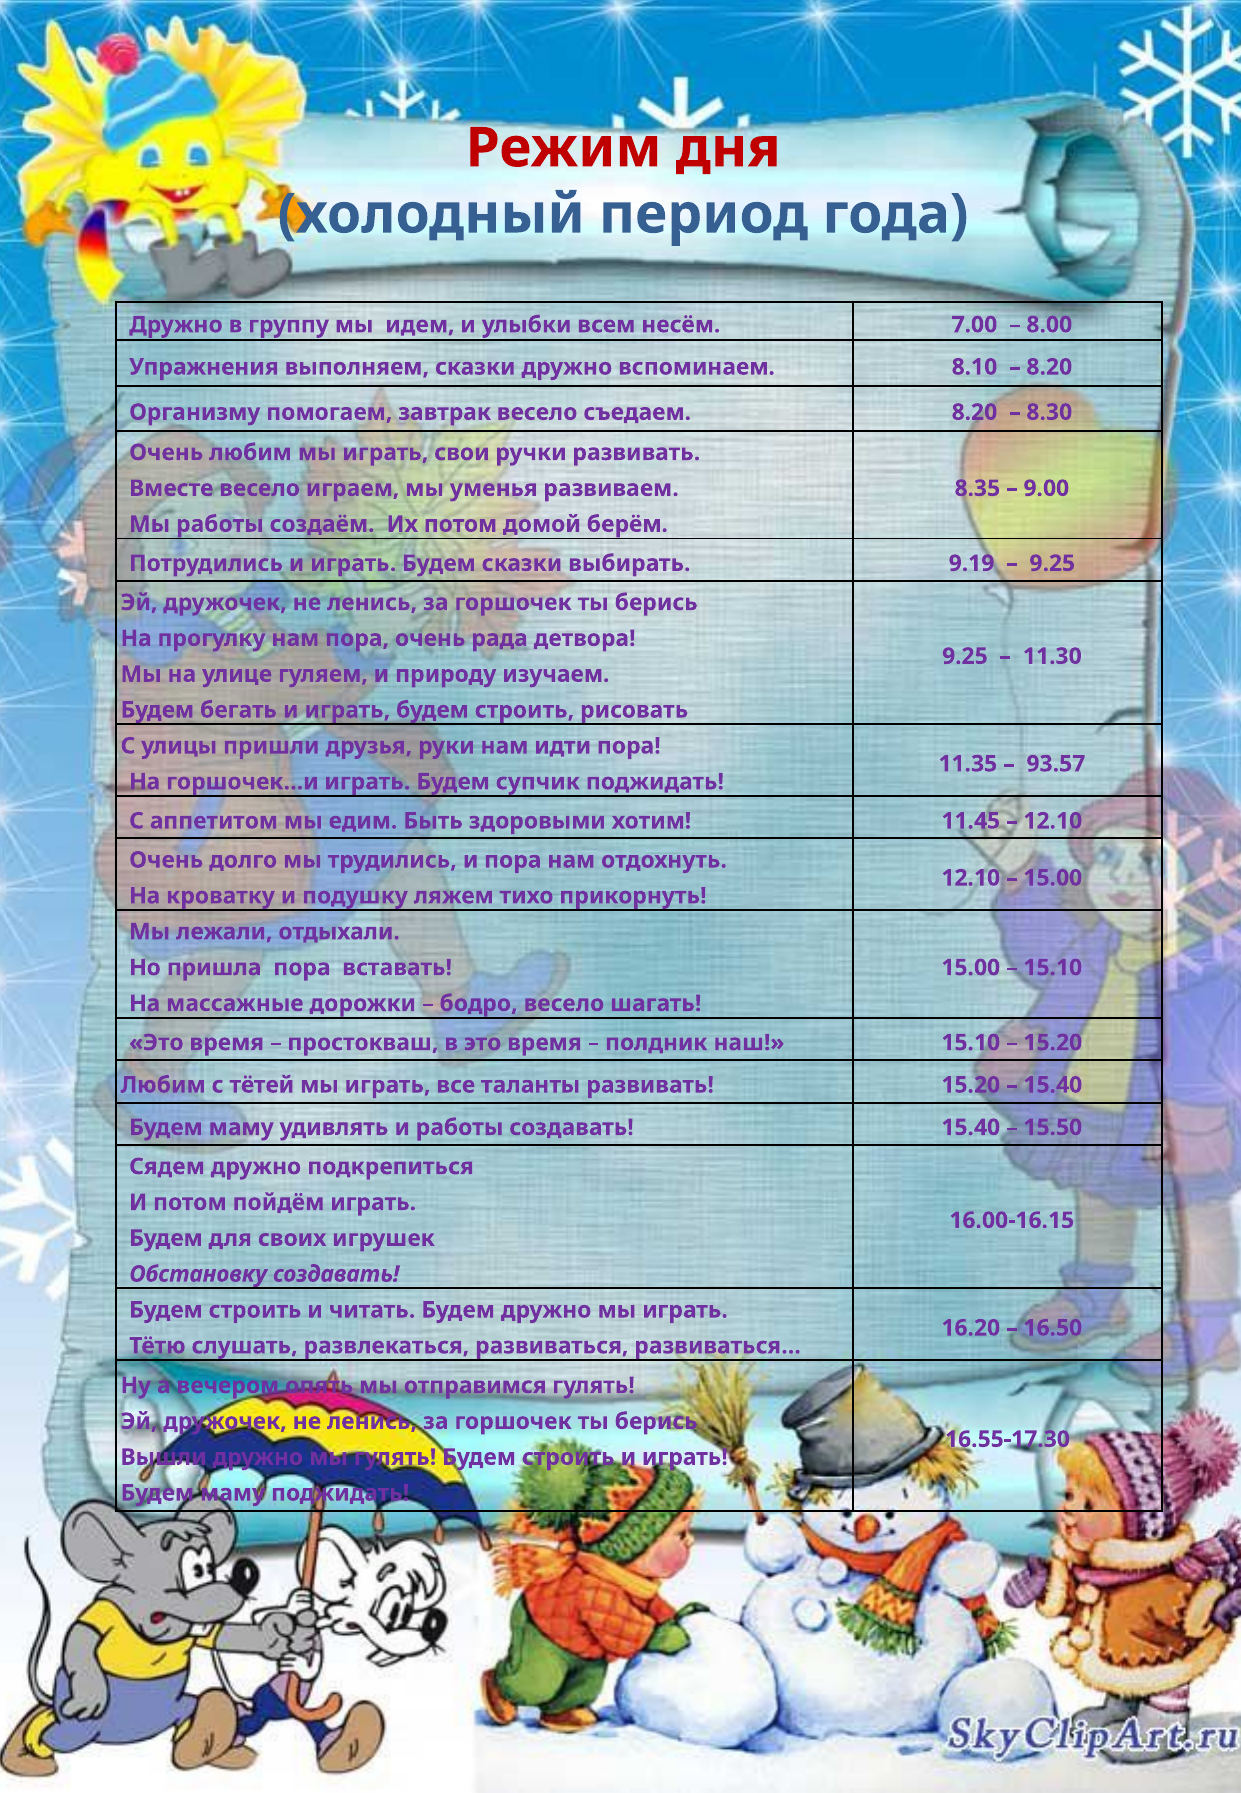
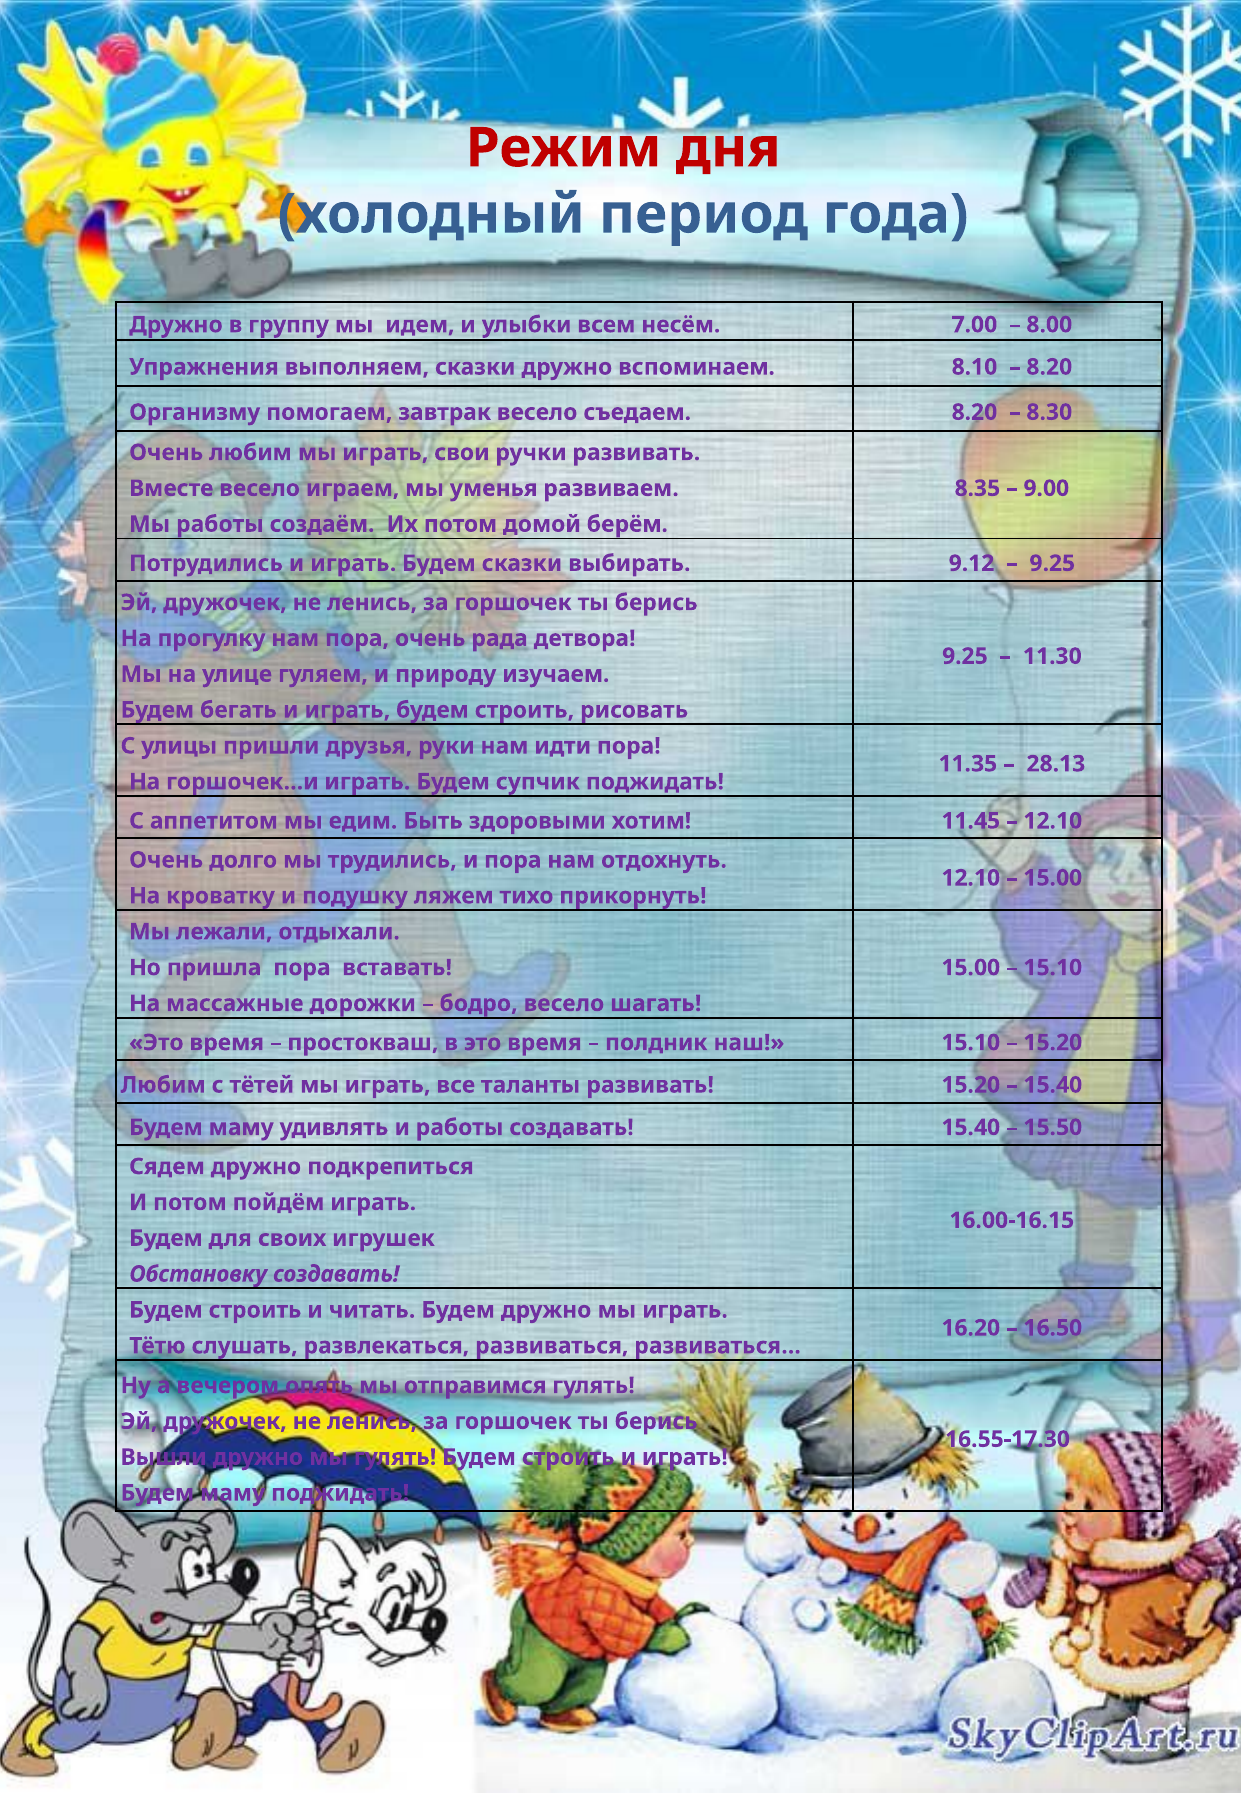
9.19: 9.19 -> 9.12
93.57: 93.57 -> 28.13
